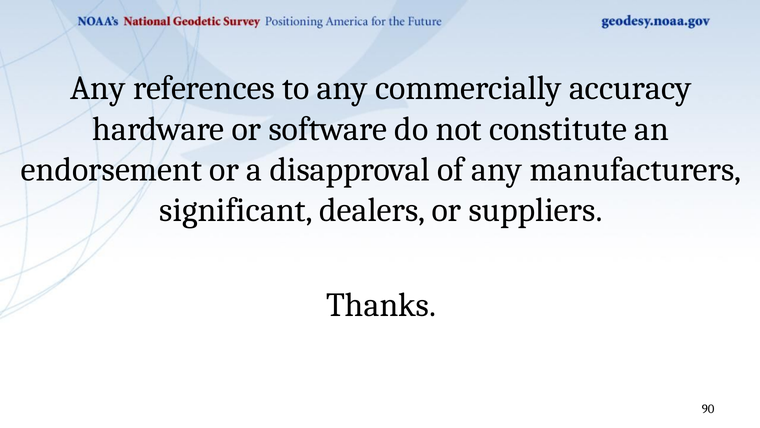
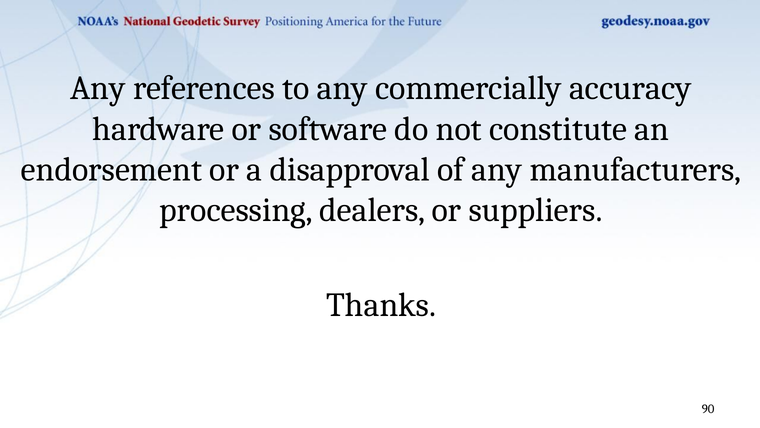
significant: significant -> processing
